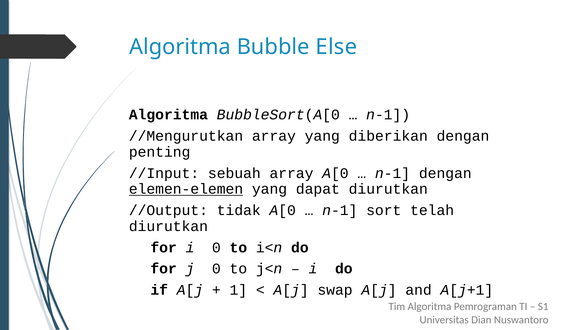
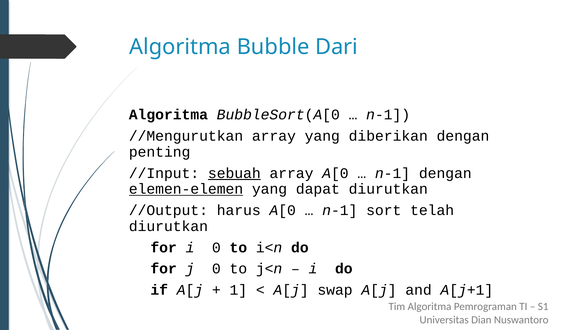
Else: Else -> Dari
sebuah underline: none -> present
tidak: tidak -> harus
